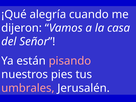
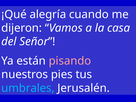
umbrales colour: pink -> light blue
